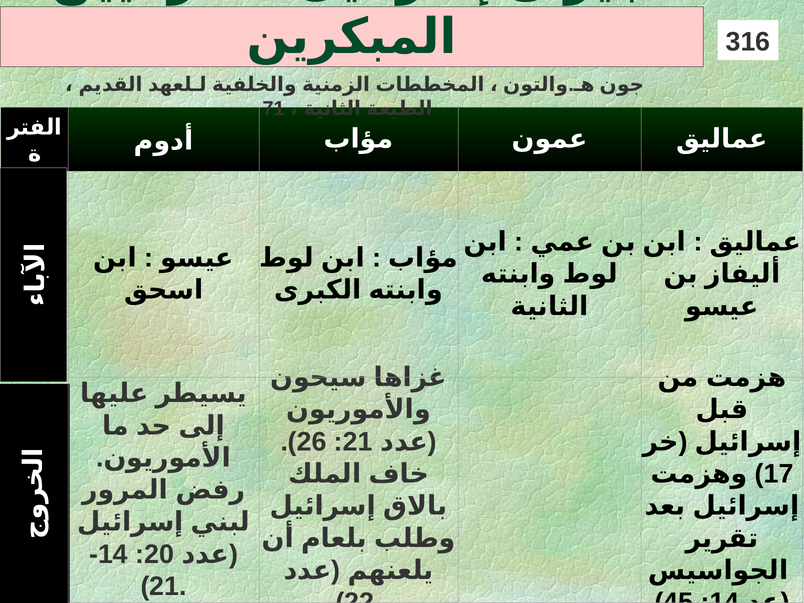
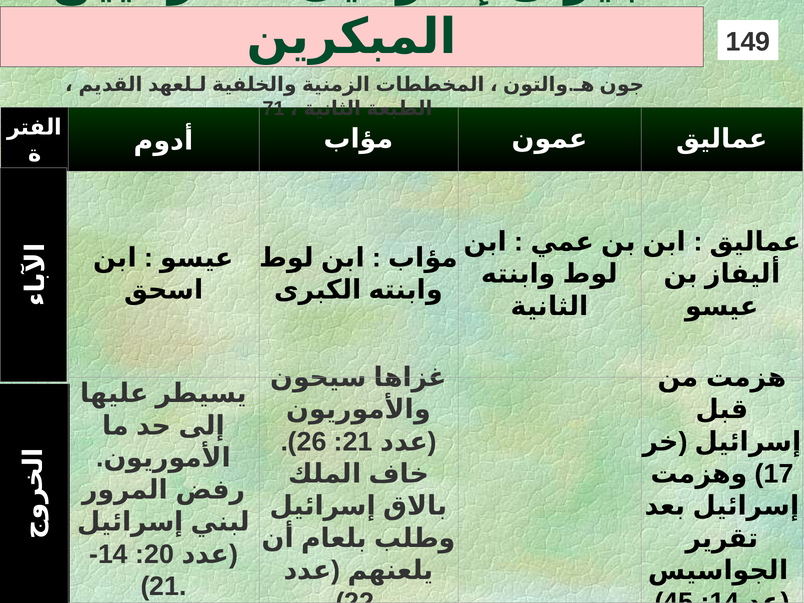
316: 316 -> 149
